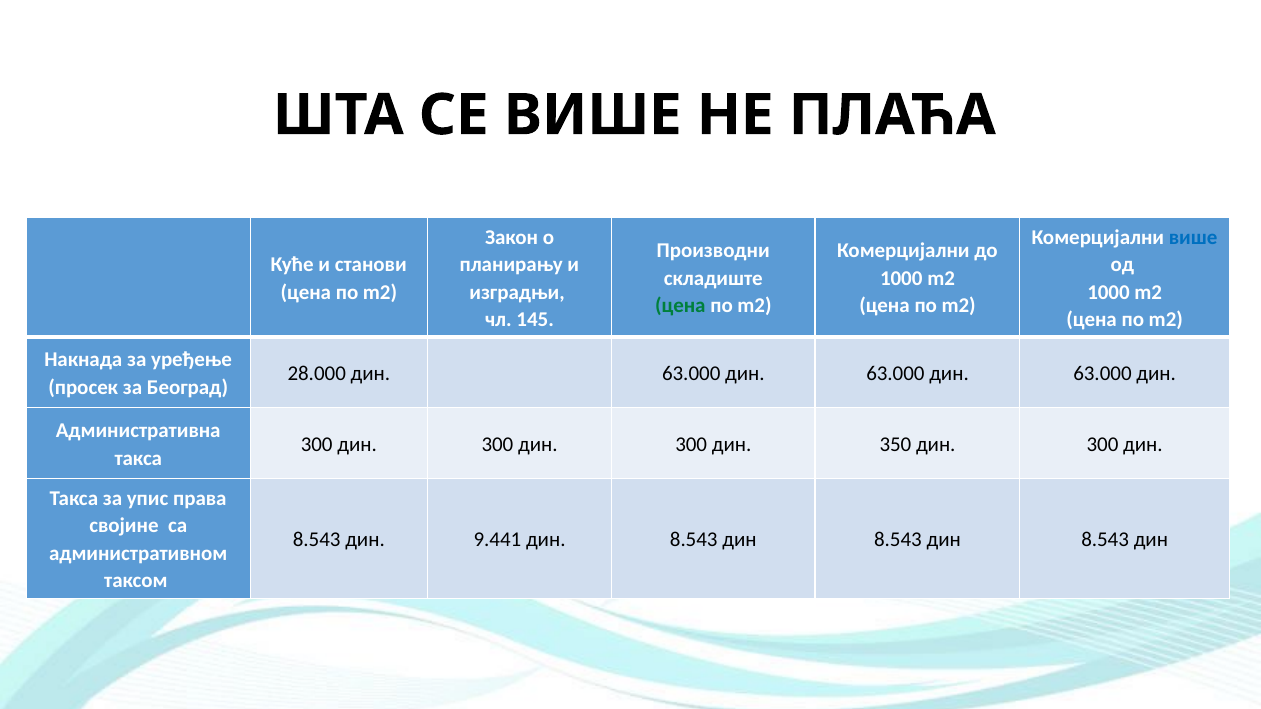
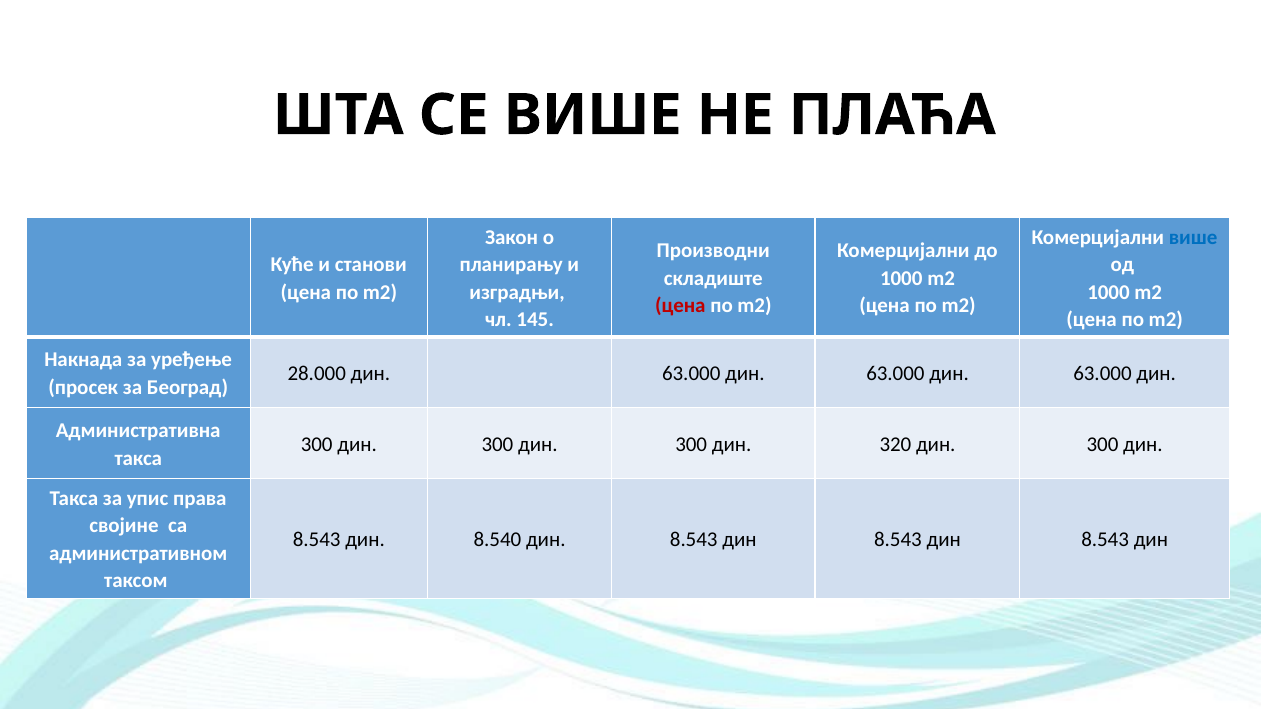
цена at (680, 306) colour: green -> red
350: 350 -> 320
9.441: 9.441 -> 8.540
